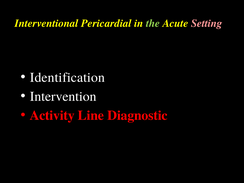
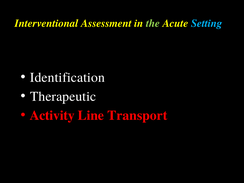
Pericardial: Pericardial -> Assessment
Setting colour: pink -> light blue
Intervention: Intervention -> Therapeutic
Diagnostic: Diagnostic -> Transport
